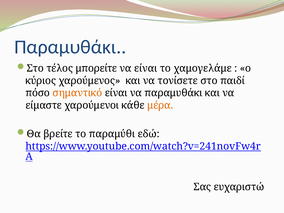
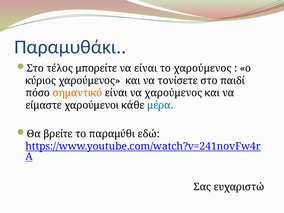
το χαμογελάμε: χαμογελάμε -> χαρούμενος
να παραμυθάκι: παραμυθάκι -> χαρούμενος
μέρα colour: orange -> blue
